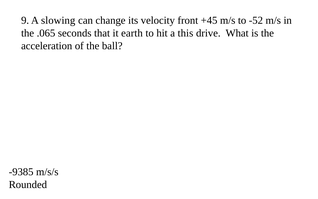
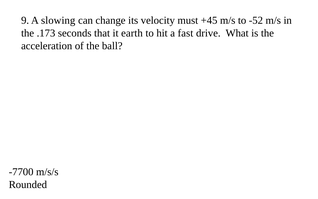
front: front -> must
.065: .065 -> .173
this: this -> fast
-9385: -9385 -> -7700
